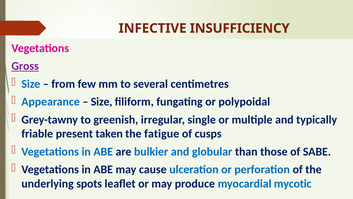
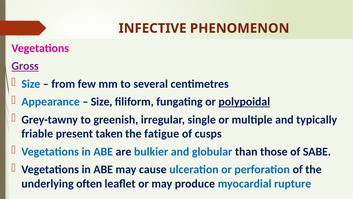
INSUFFICIENCY: INSUFFICIENCY -> PHENOMENON
polypoidal underline: none -> present
spots: spots -> often
mycotic: mycotic -> rupture
